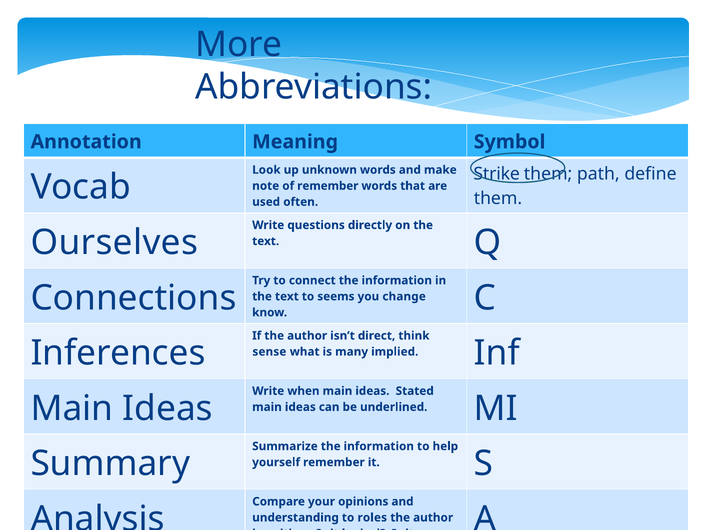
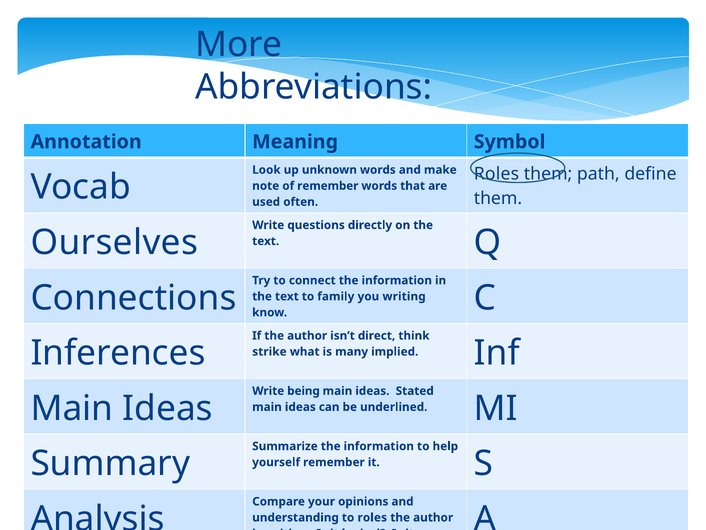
Strike at (497, 174): Strike -> Roles
seems: seems -> family
you change: change -> writing
sense at (269, 351): sense -> strike
when: when -> being
